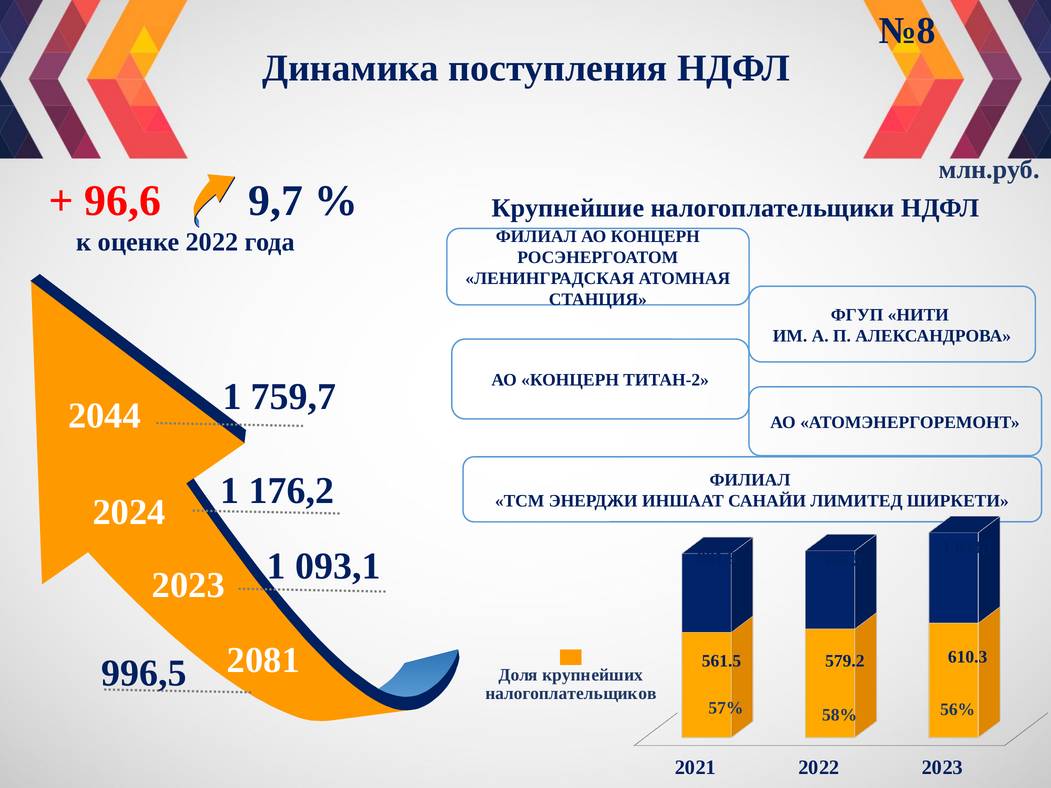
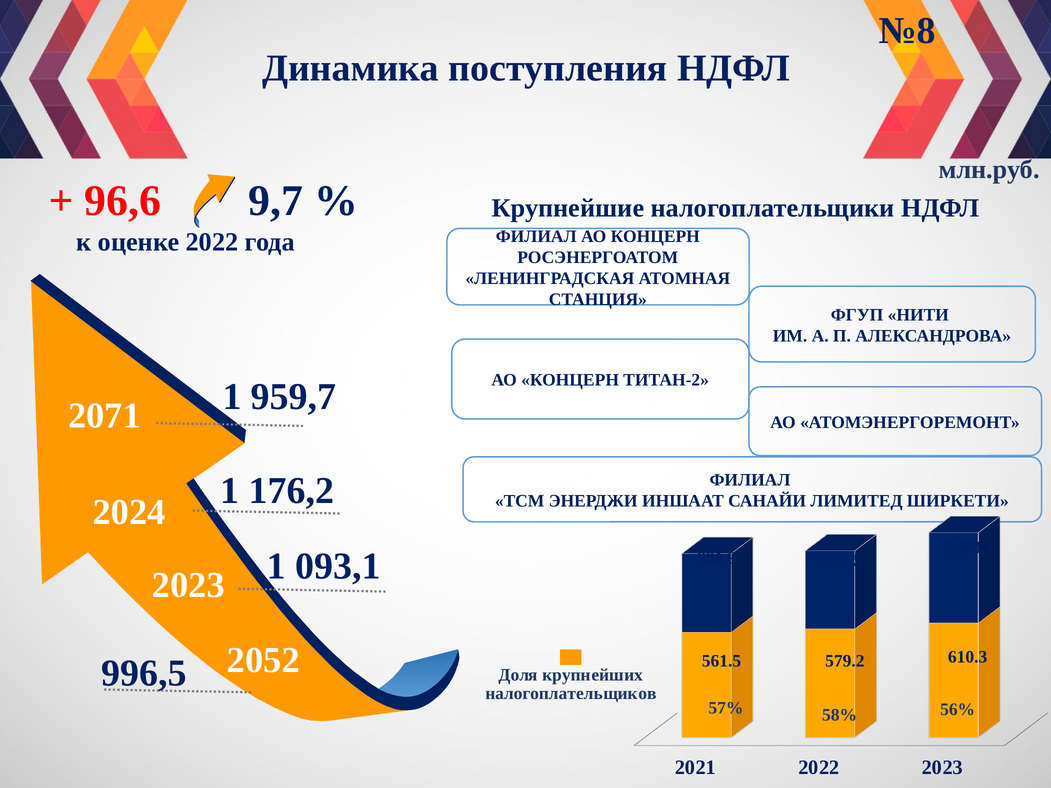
759,7: 759,7 -> 959,7
2044: 2044 -> 2071
2081: 2081 -> 2052
